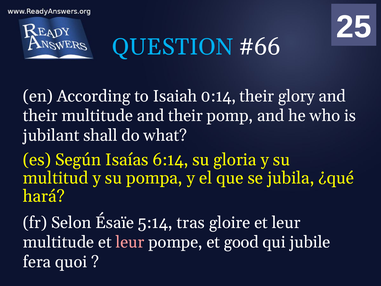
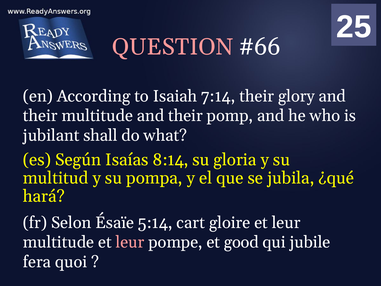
QUESTION colour: light blue -> pink
0:14: 0:14 -> 7:14
6:14: 6:14 -> 8:14
tras: tras -> cart
